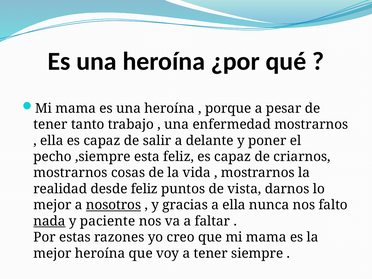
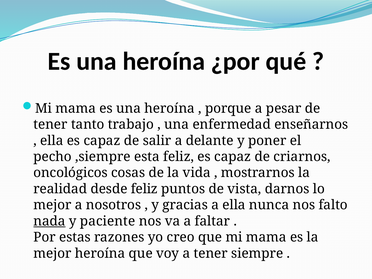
enfermedad mostrarnos: mostrarnos -> enseñarnos
mostrarnos at (70, 173): mostrarnos -> oncológicos
nosotros underline: present -> none
